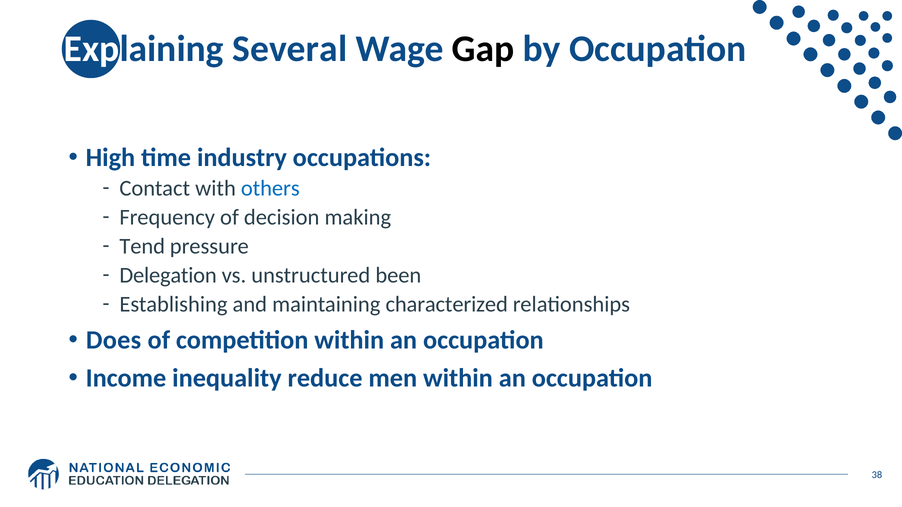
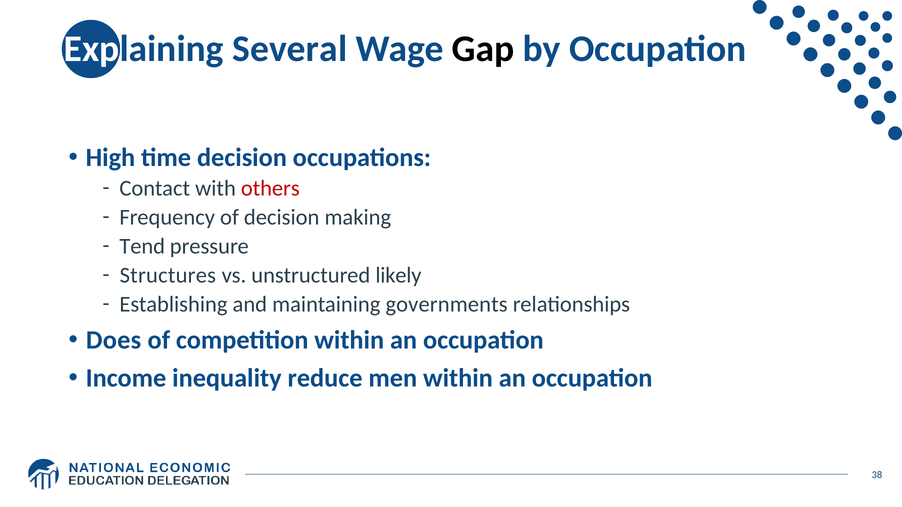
time industry: industry -> decision
others colour: blue -> red
Delegation: Delegation -> Structures
been: been -> likely
characterized: characterized -> governments
